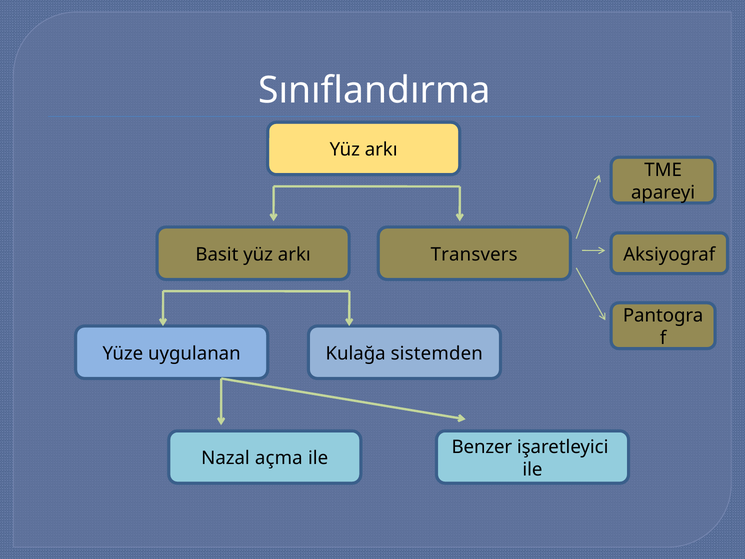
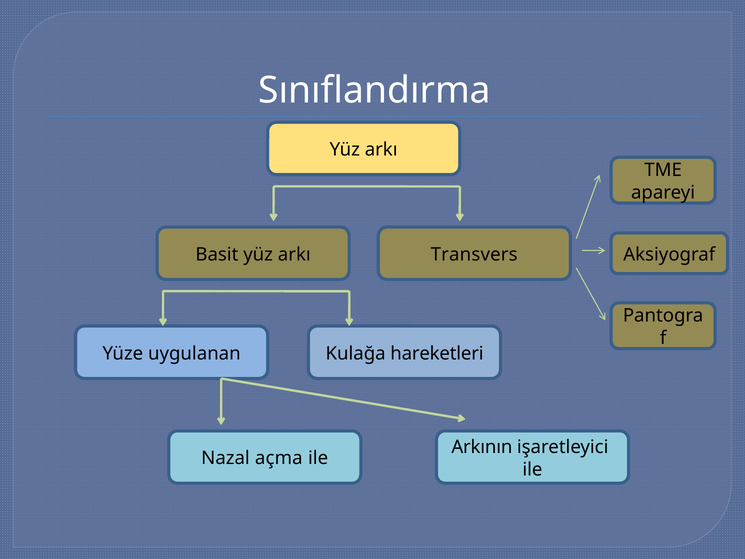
sistemden: sistemden -> hareketleri
Benzer: Benzer -> Arkının
